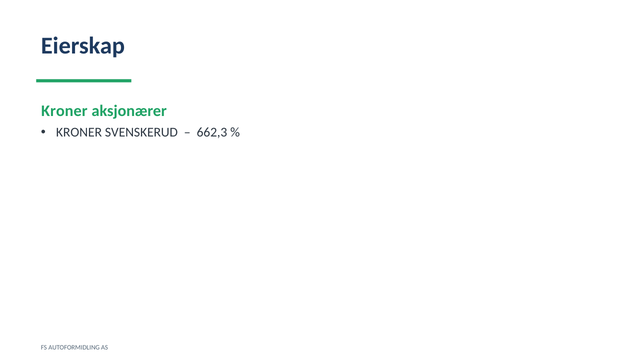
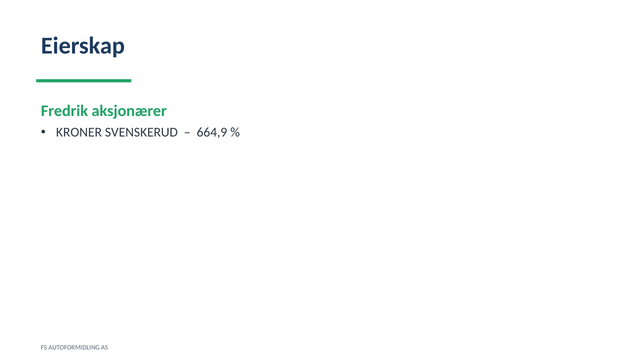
Kroner at (64, 111): Kroner -> Fredrik
662,3: 662,3 -> 664,9
